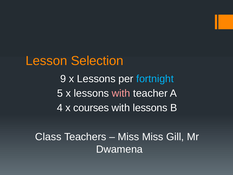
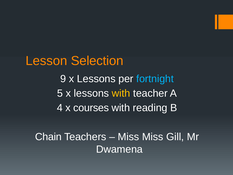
with at (121, 93) colour: pink -> yellow
with lessons: lessons -> reading
Class: Class -> Chain
